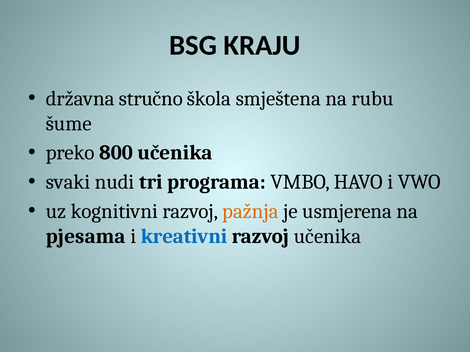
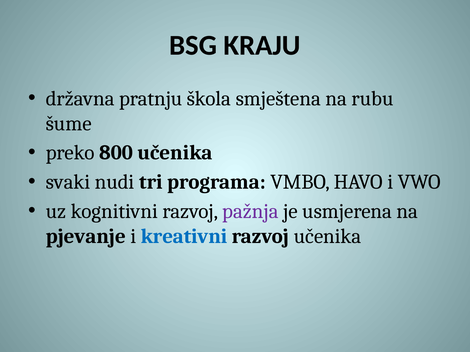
stručno: stručno -> pratnju
pažnja colour: orange -> purple
pjesama: pjesama -> pjevanje
